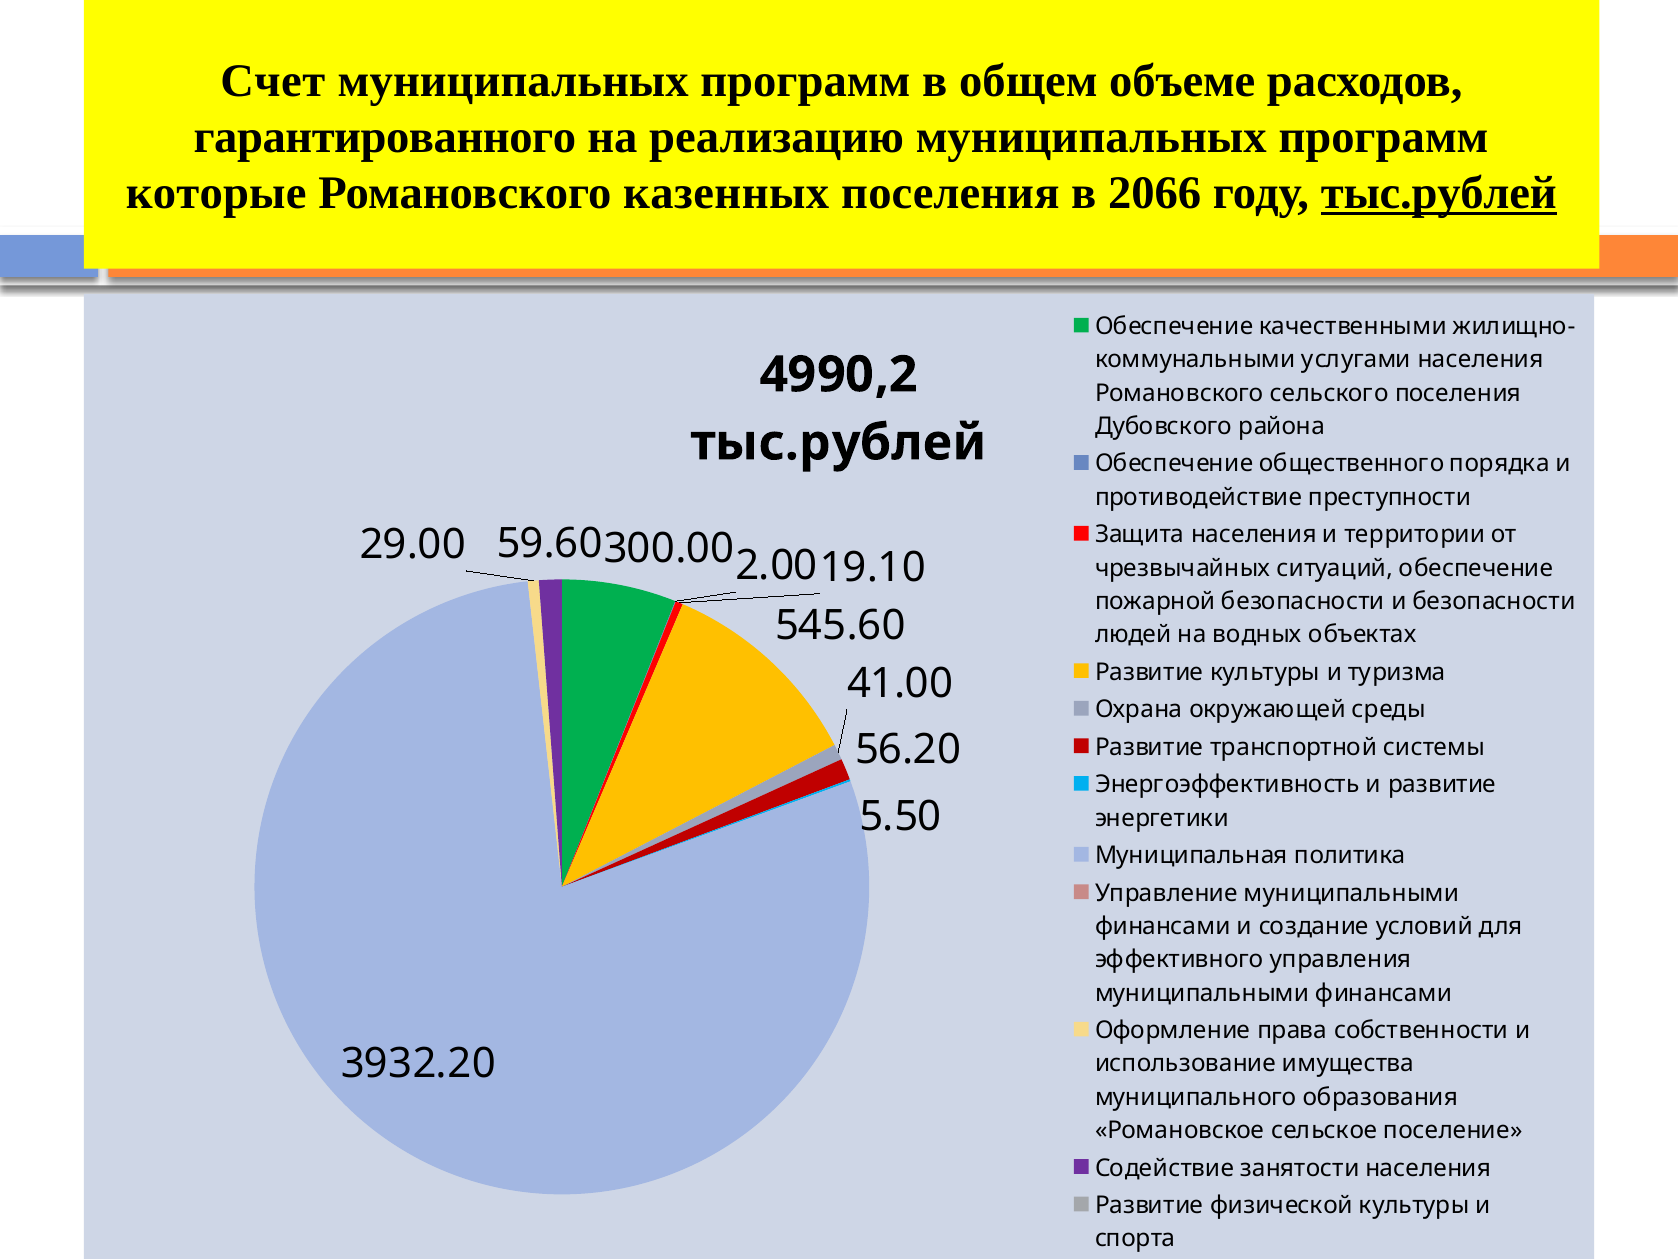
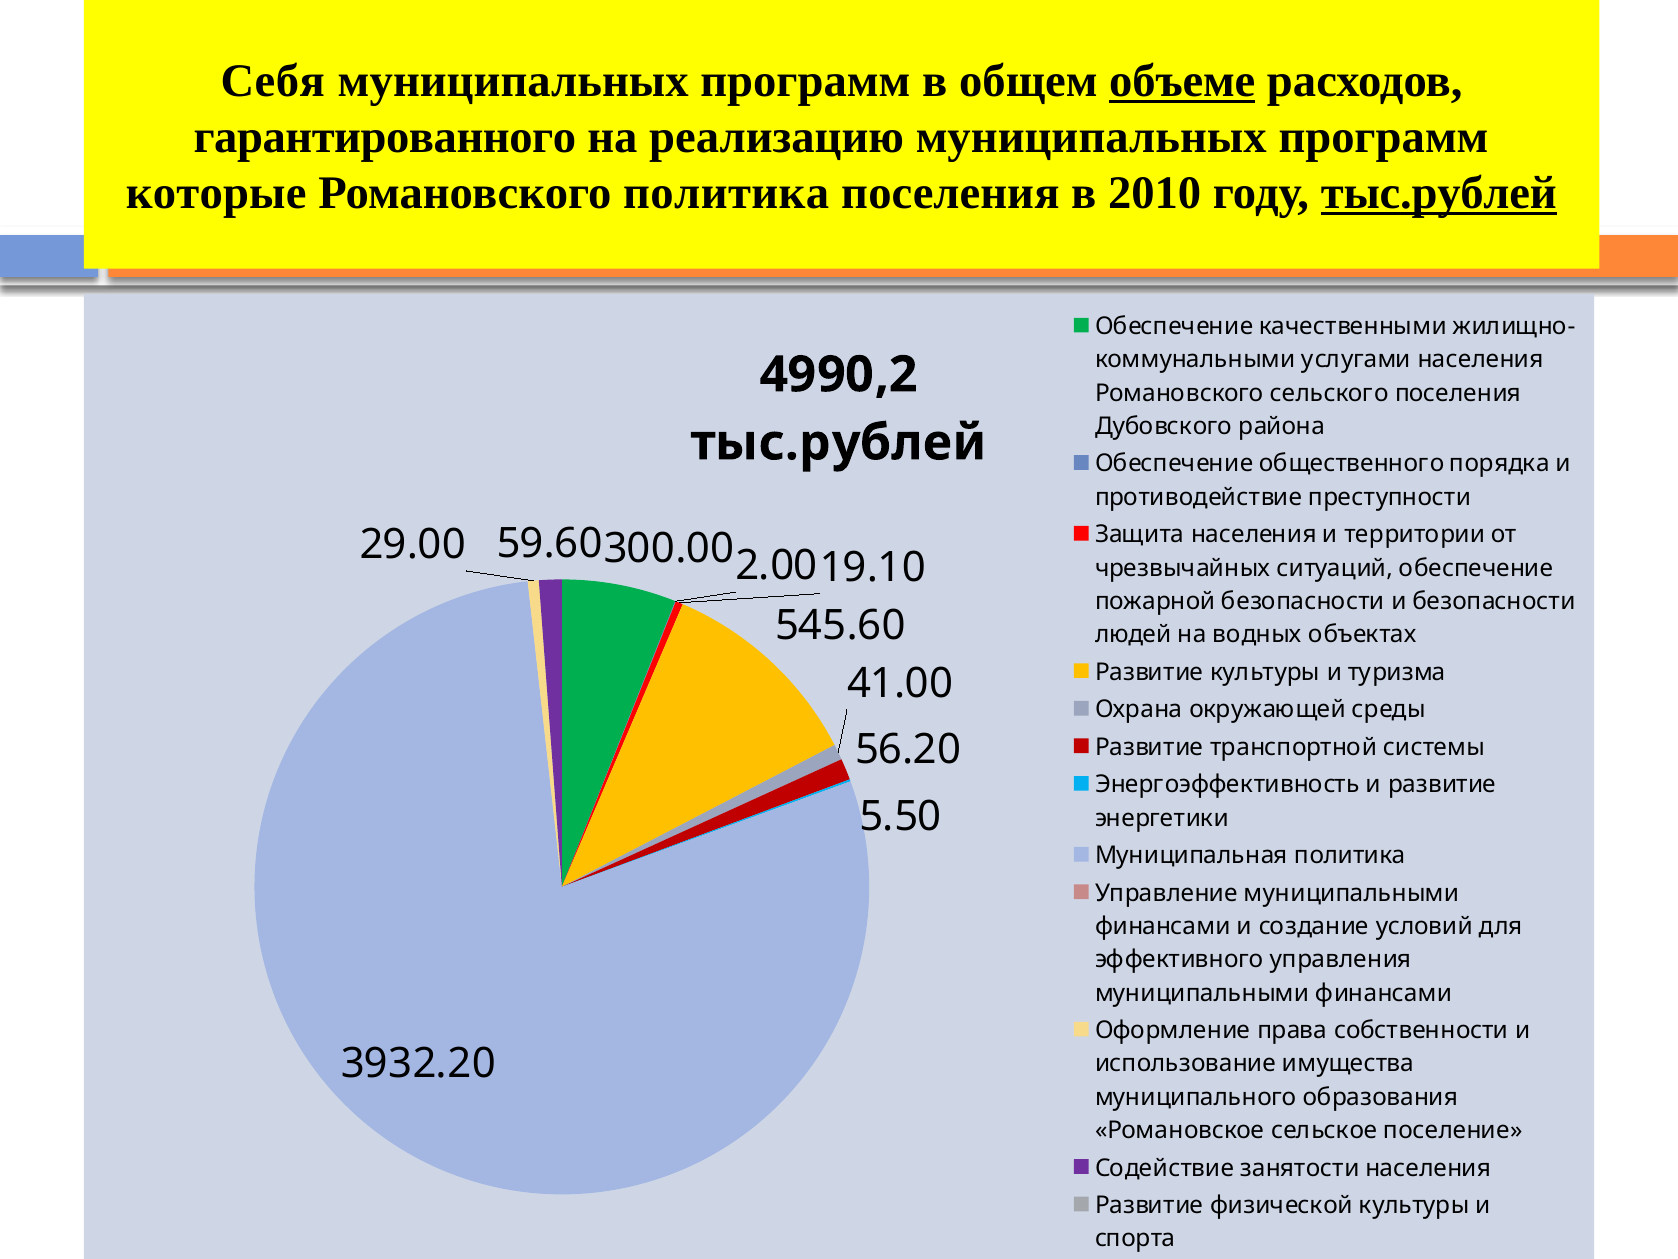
Счет: Счет -> Себя
объеме underline: none -> present
Романовского казенных: казенных -> политика
2066: 2066 -> 2010
